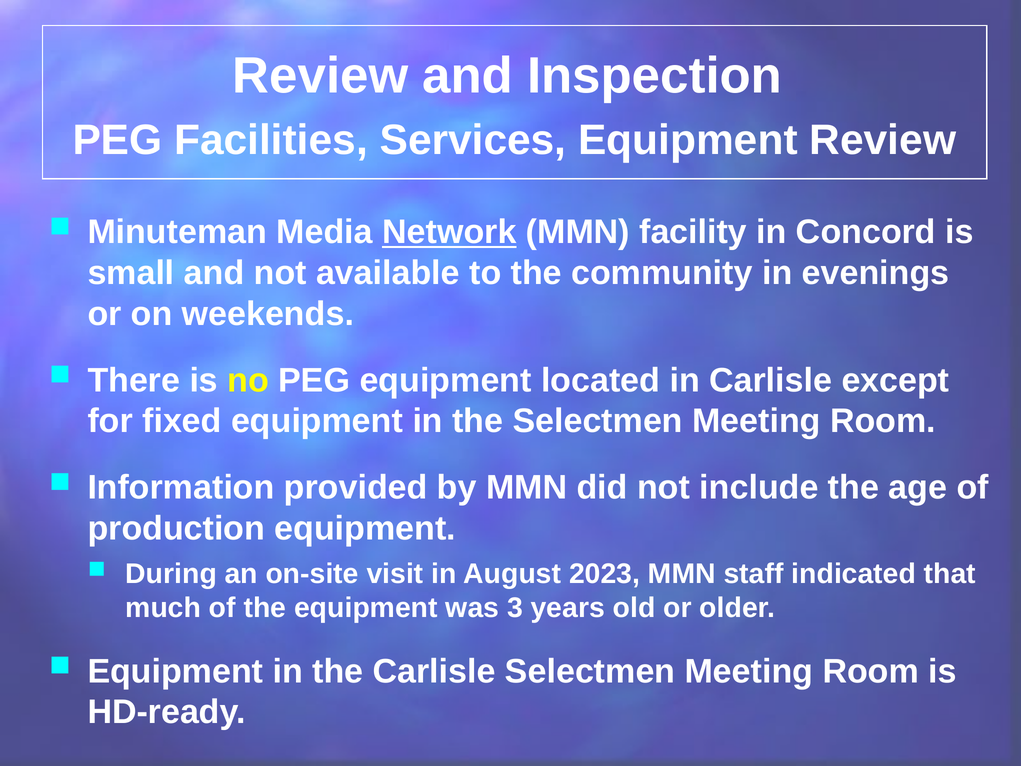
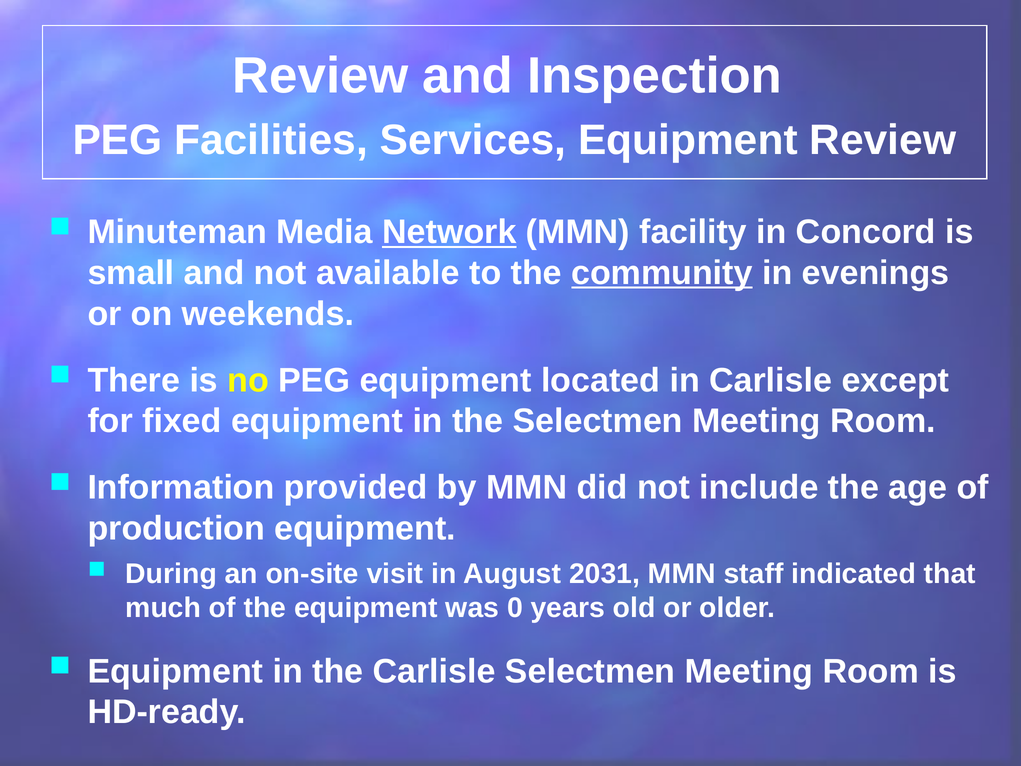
community underline: none -> present
2023: 2023 -> 2031
3: 3 -> 0
